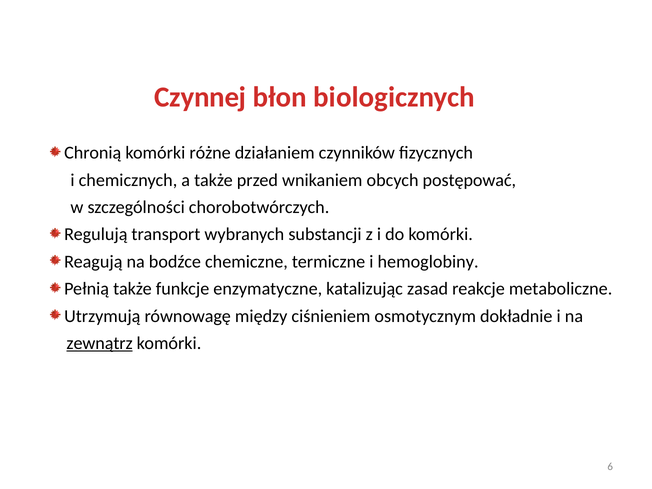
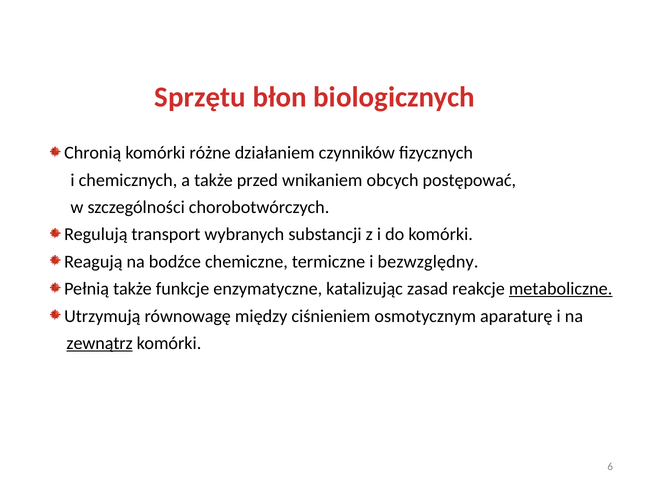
Czynnej: Czynnej -> Sprzętu
hemoglobiny: hemoglobiny -> bezwzględny
metaboliczne underline: none -> present
dokładnie: dokładnie -> aparaturę
